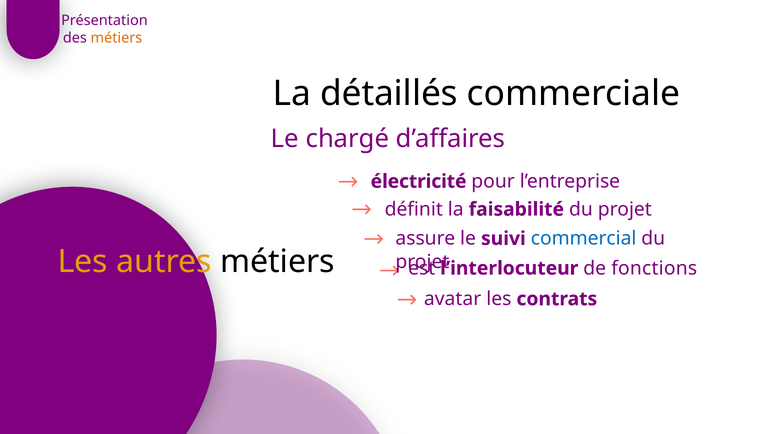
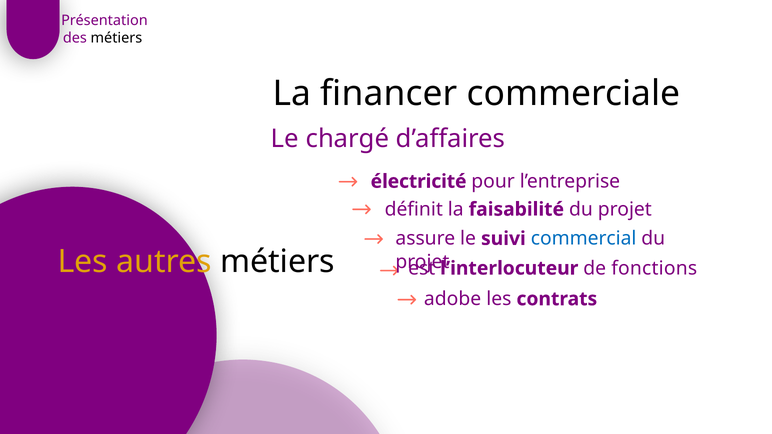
métiers at (116, 38) colour: orange -> black
détaillés: détaillés -> financer
avatar: avatar -> adobe
